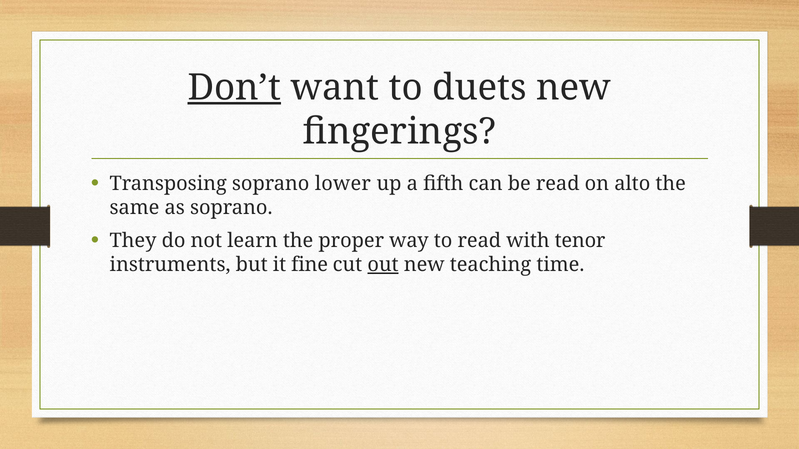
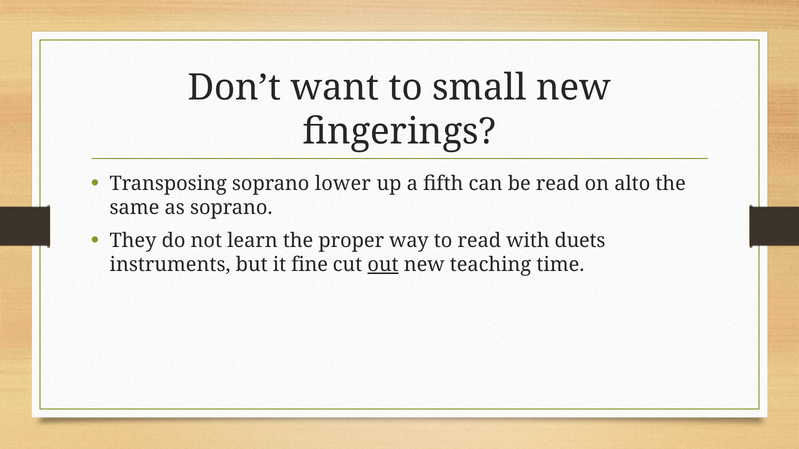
Don’t underline: present -> none
duets: duets -> small
tenor: tenor -> duets
